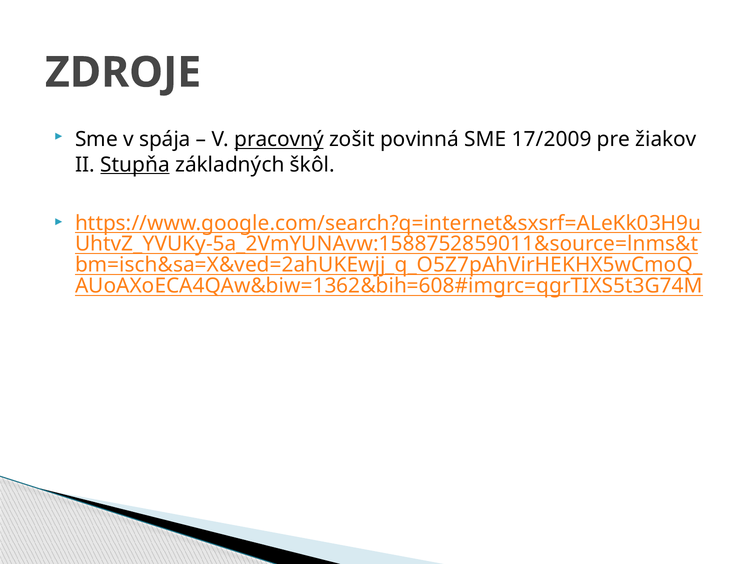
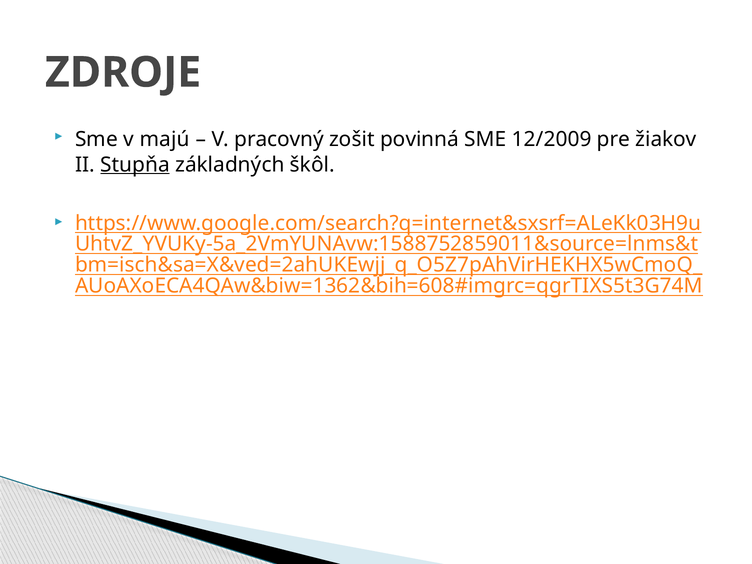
spája: spája -> majú
pracovný underline: present -> none
17/2009: 17/2009 -> 12/2009
